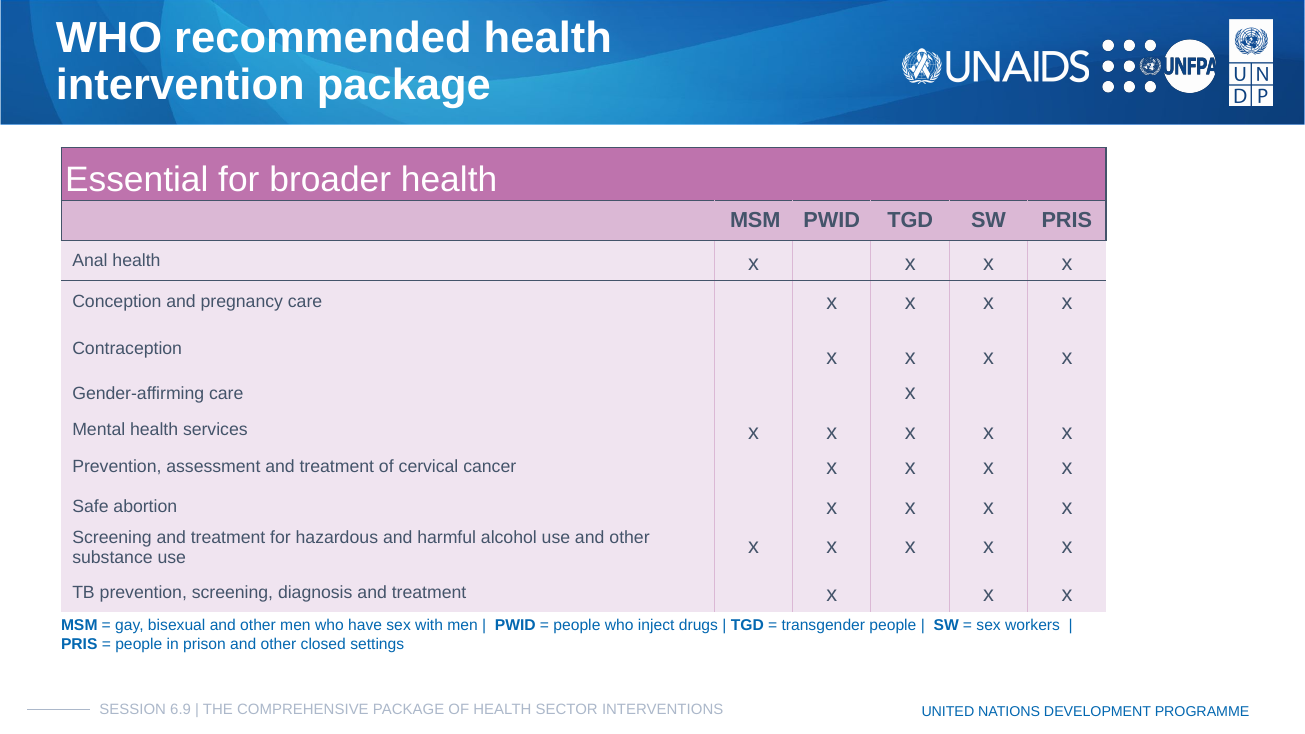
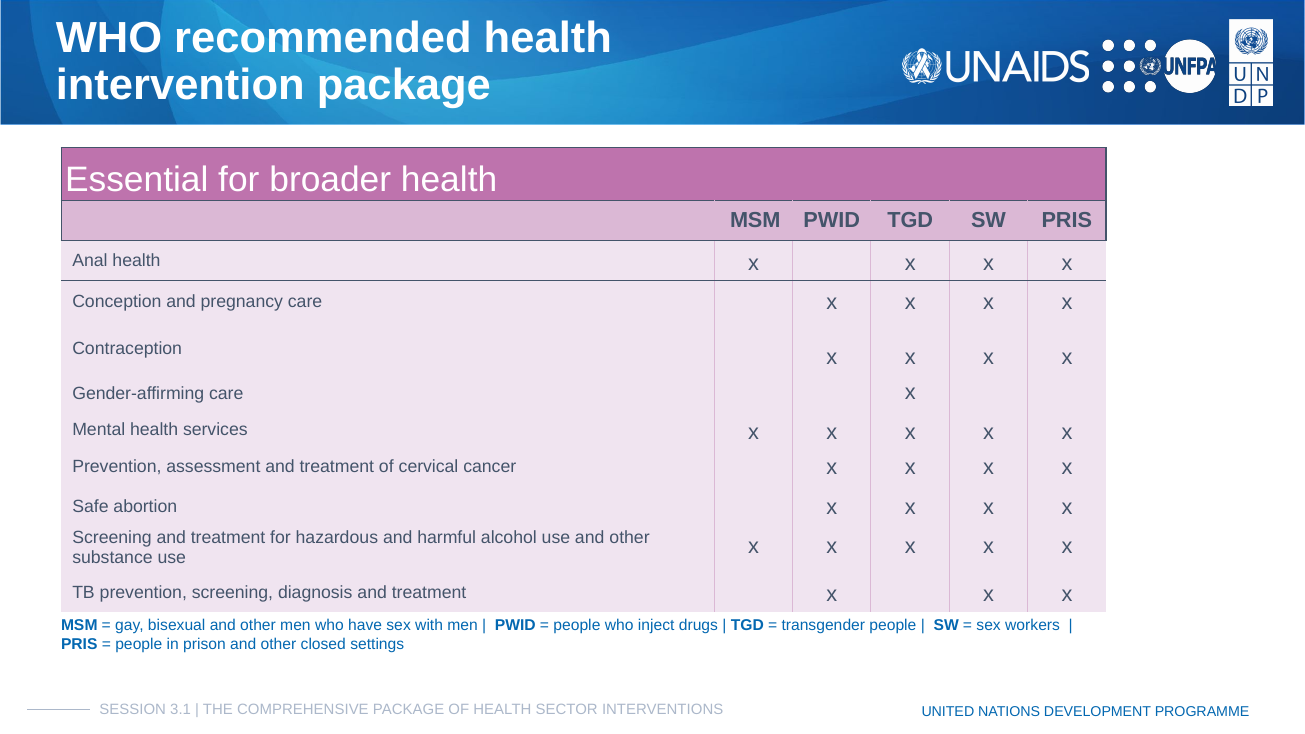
6.9: 6.9 -> 3.1
